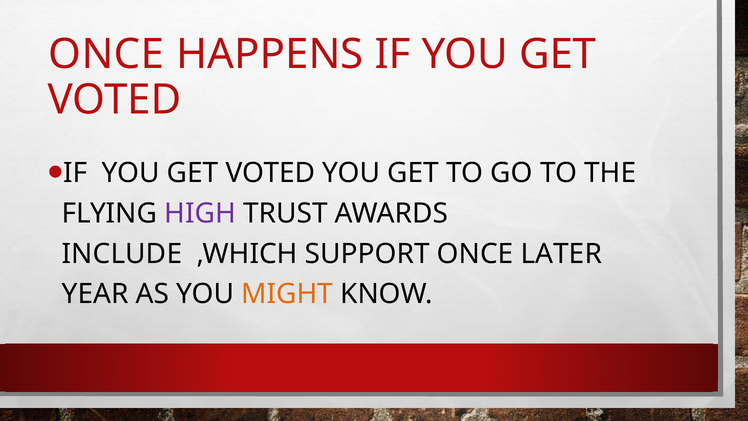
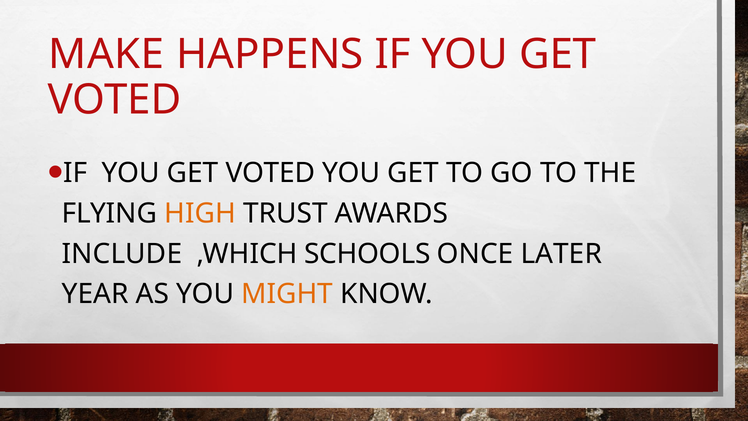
ONCE at (106, 54): ONCE -> MAKE
HIGH colour: purple -> orange
SUPPORT: SUPPORT -> SCHOOLS
